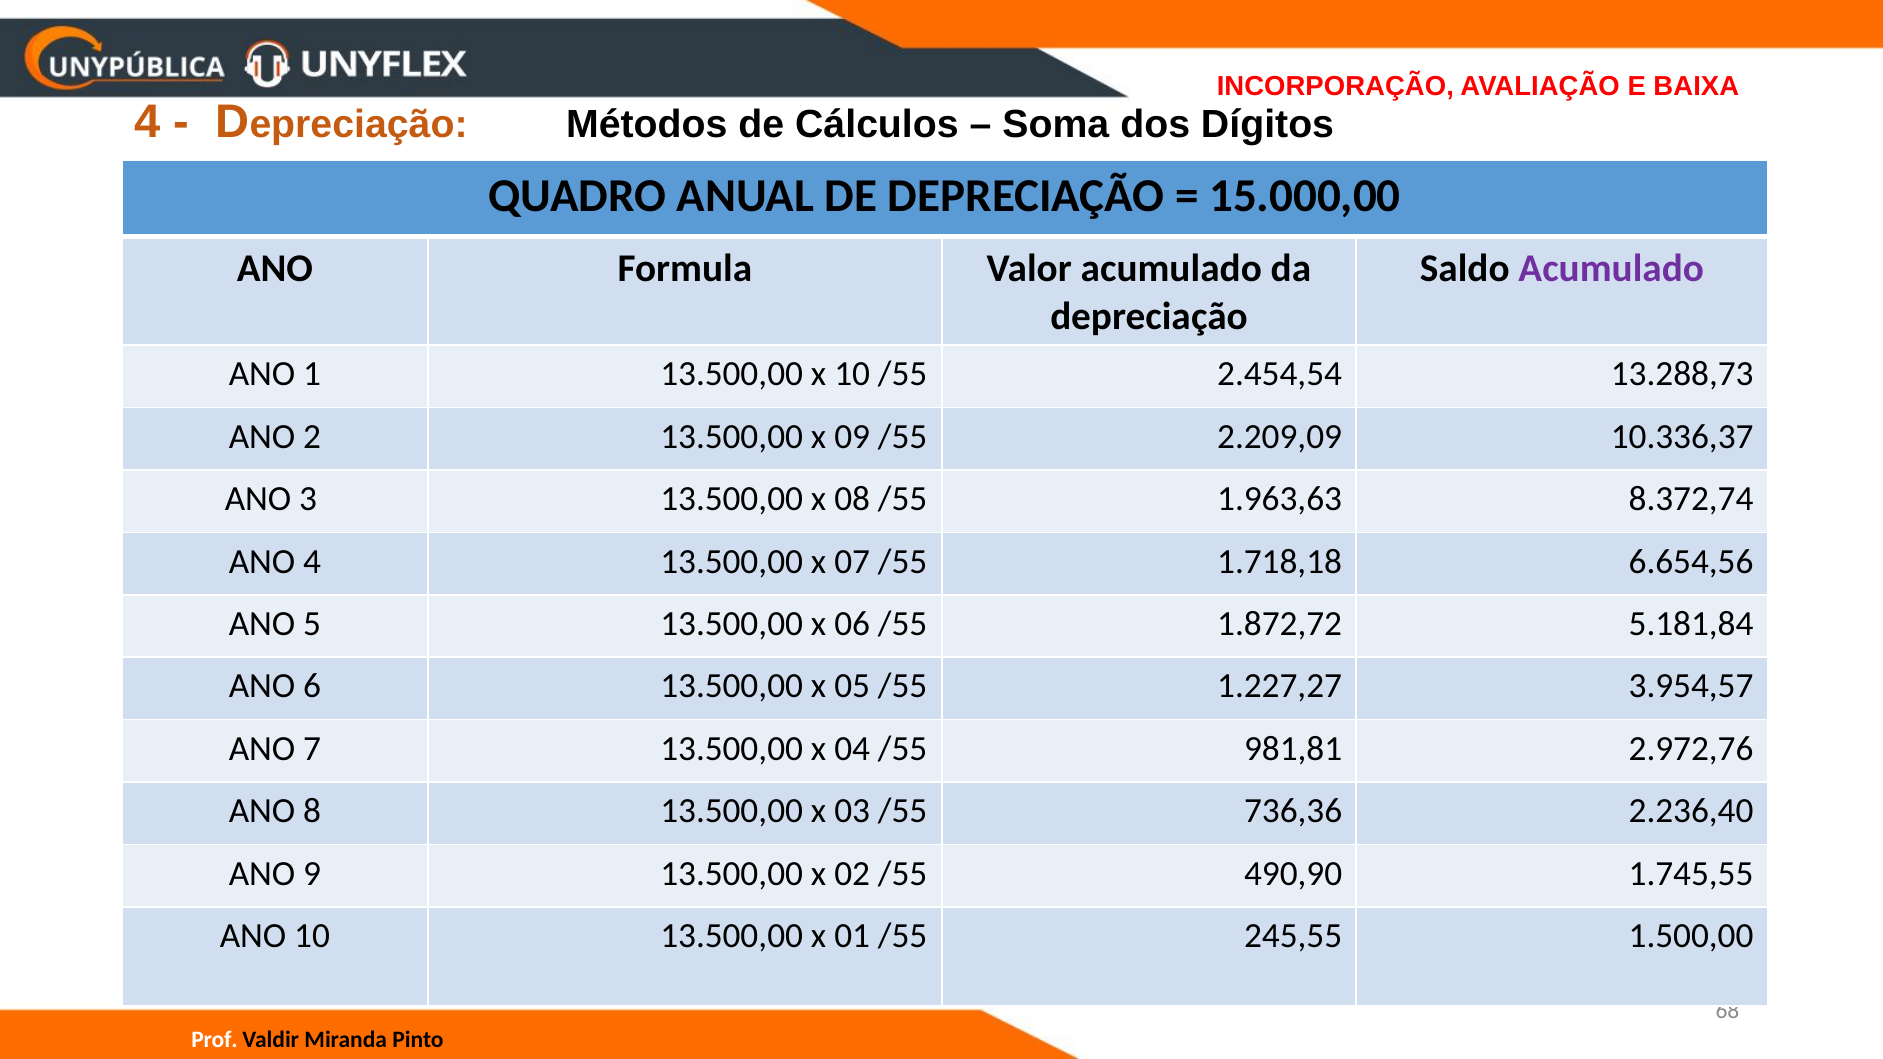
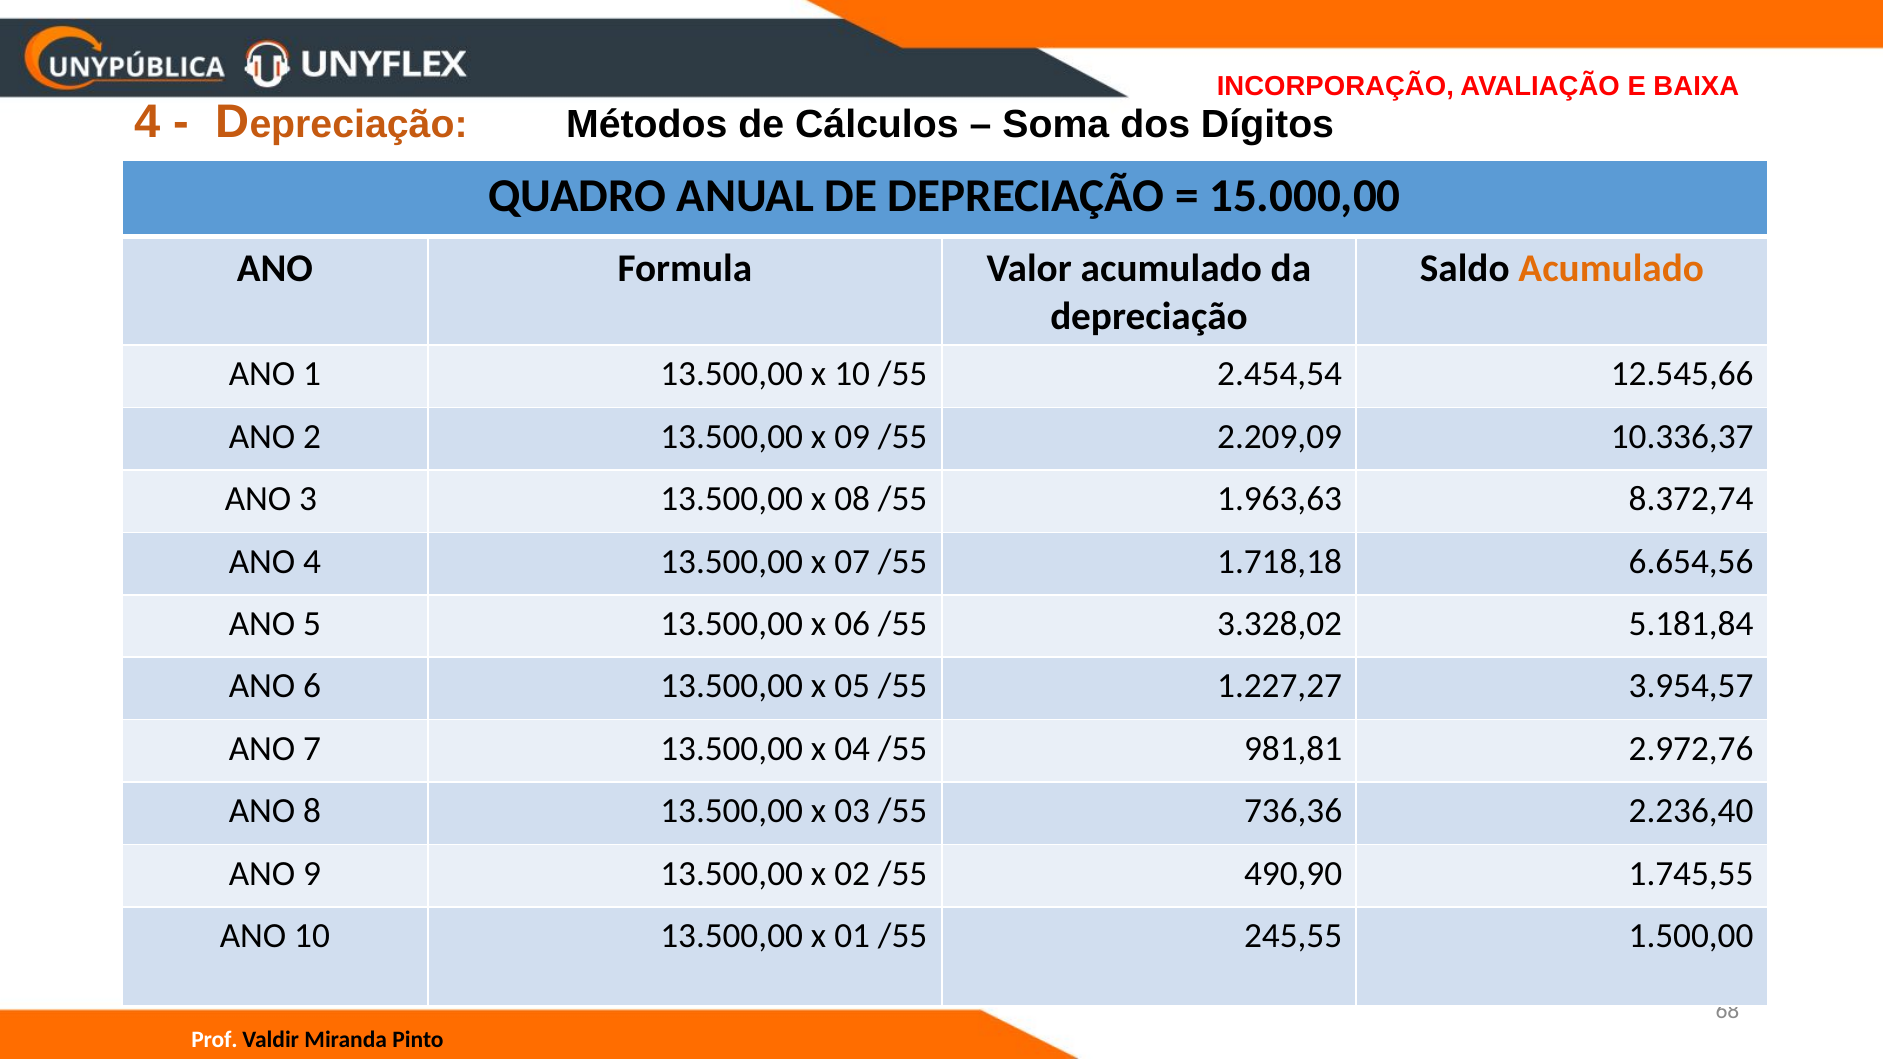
Acumulado at (1611, 268) colour: purple -> orange
13.288,73: 13.288,73 -> 12.545,66
1.872,72: 1.872,72 -> 3.328,02
